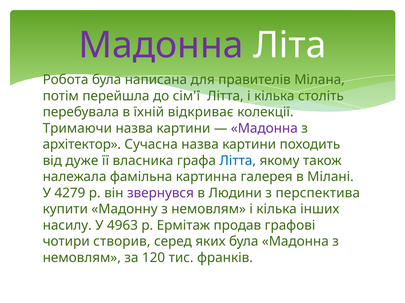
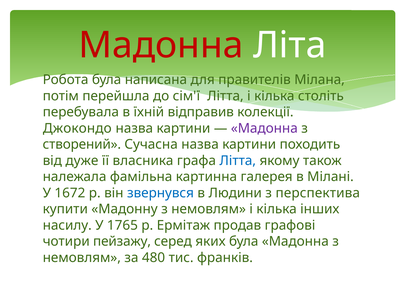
Мадонна at (161, 45) colour: purple -> red
відкриває: відкриває -> відправив
Тримаючи: Тримаючи -> Джокондо
архітектор: архітектор -> створений
4279: 4279 -> 1672
звернувся colour: purple -> blue
4963: 4963 -> 1765
створив: створив -> пейзажу
120: 120 -> 480
